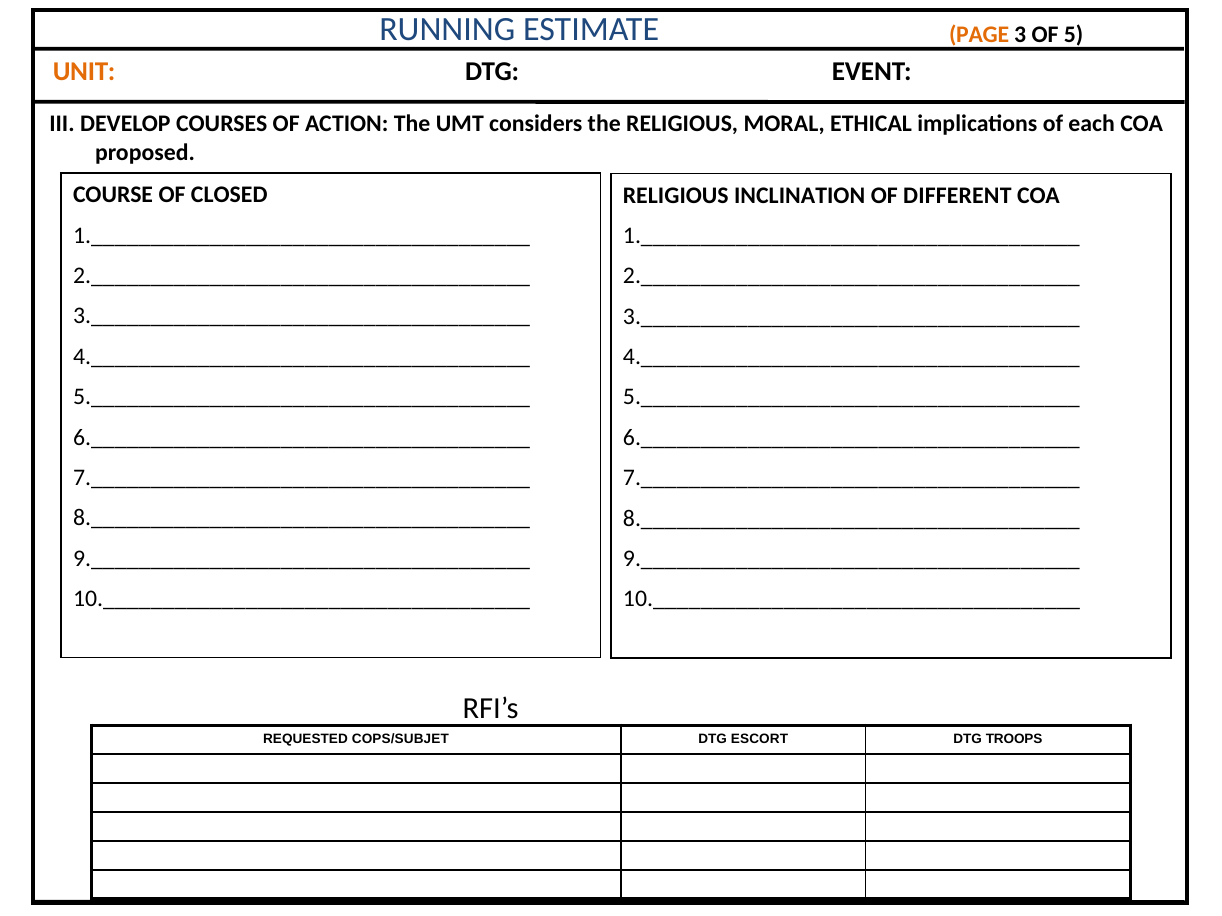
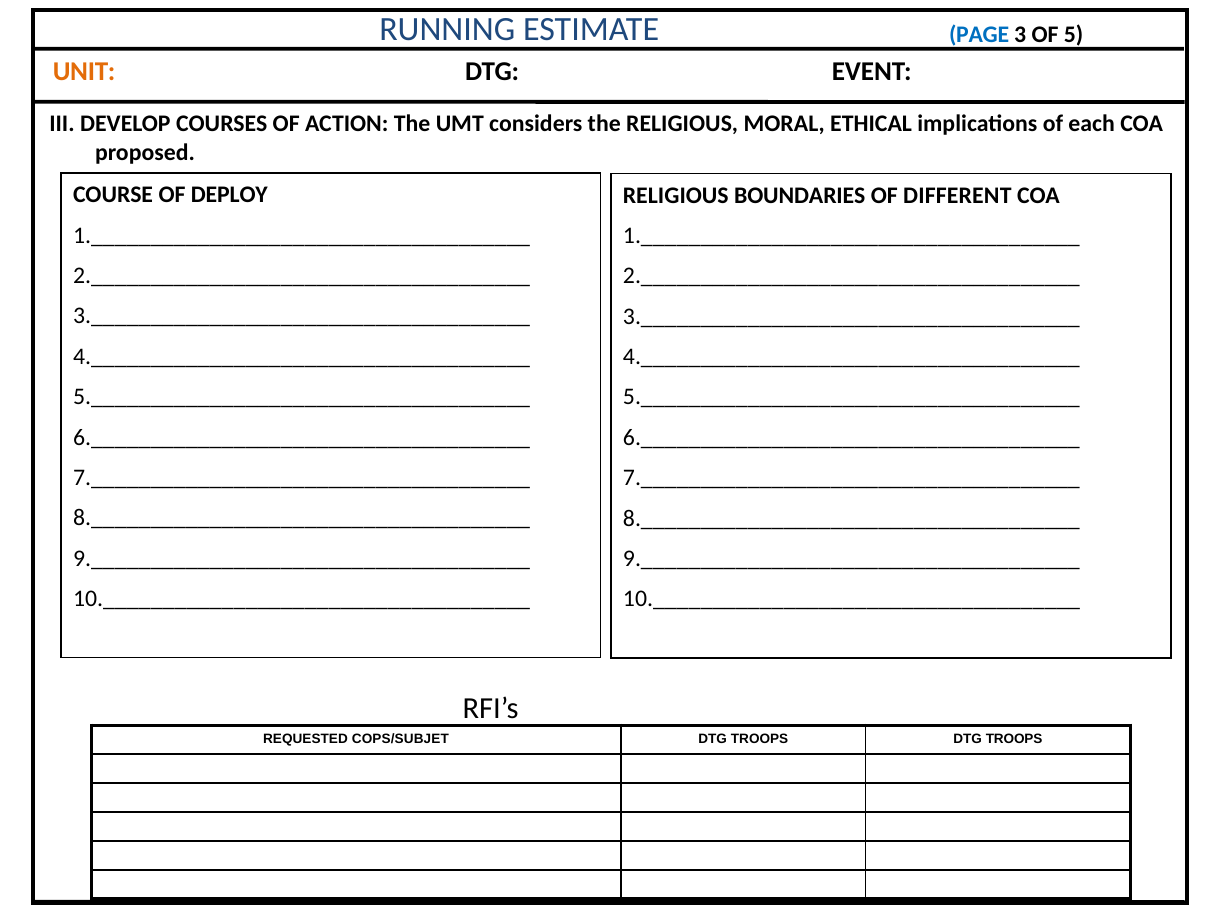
PAGE colour: orange -> blue
CLOSED: CLOSED -> DEPLOY
INCLINATION: INCLINATION -> BOUNDARIES
ESCORT at (760, 740): ESCORT -> TROOPS
